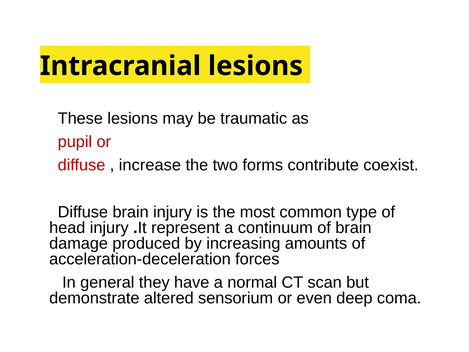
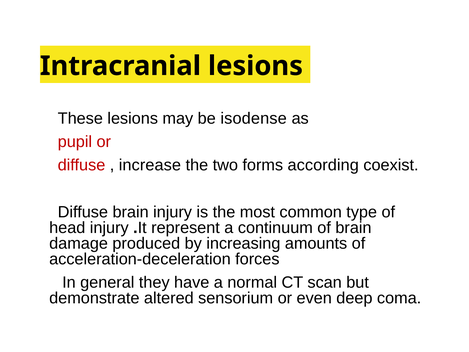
traumatic: traumatic -> isodense
contribute: contribute -> according
